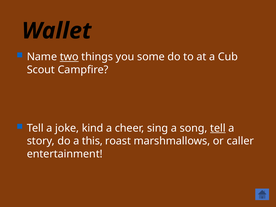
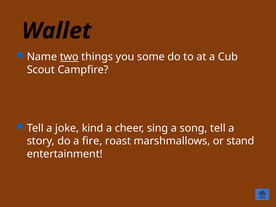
tell at (218, 128) underline: present -> none
this: this -> fire
caller: caller -> stand
